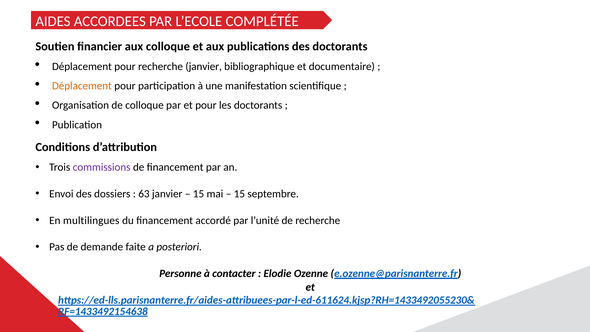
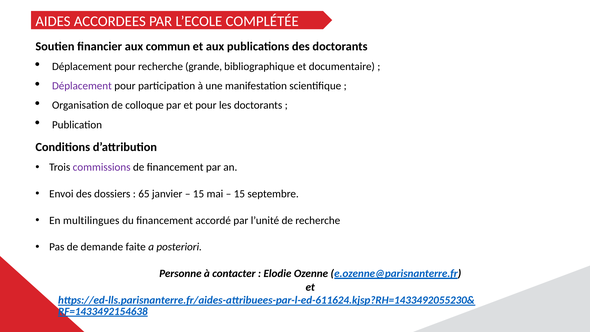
aux colloque: colloque -> commun
recherche janvier: janvier -> grande
Déplacement at (82, 86) colour: orange -> purple
63: 63 -> 65
